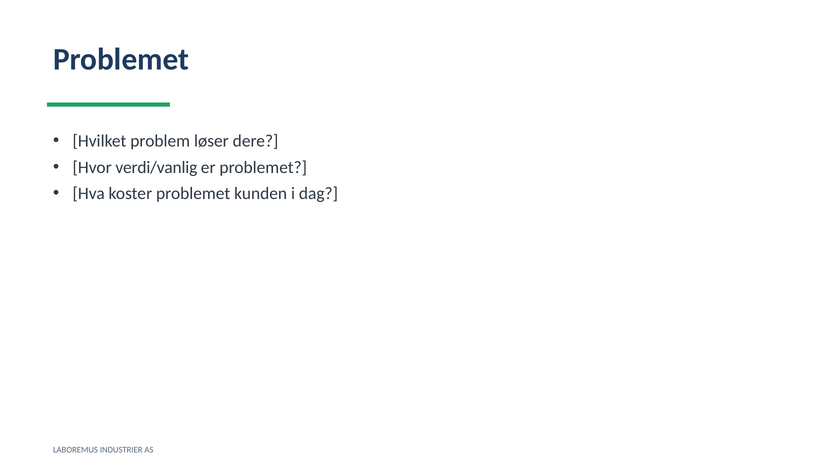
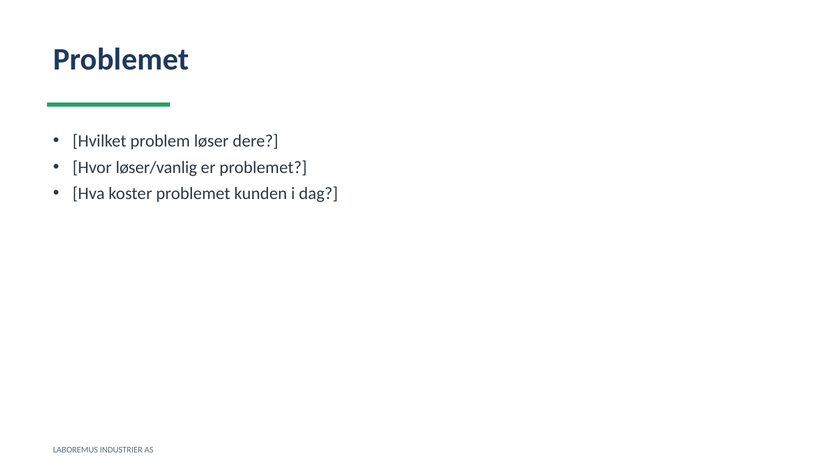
verdi/vanlig: verdi/vanlig -> løser/vanlig
